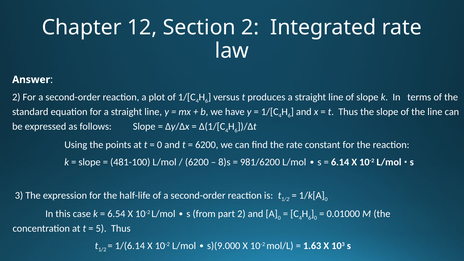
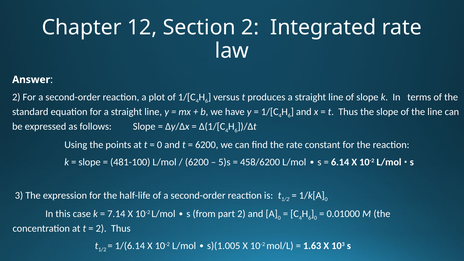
8)s: 8)s -> 5)s
981/6200: 981/6200 -> 458/6200
6.54: 6.54 -> 7.14
5 at (101, 228): 5 -> 2
s)(9.000: s)(9.000 -> s)(1.005
